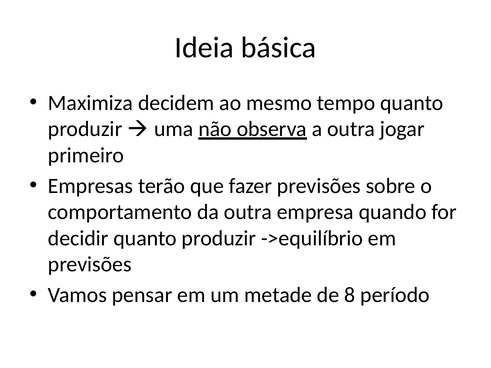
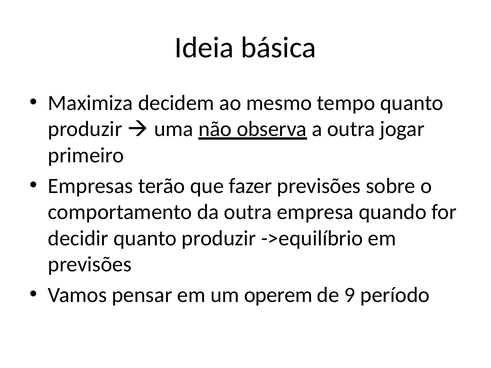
metade: metade -> operem
8: 8 -> 9
